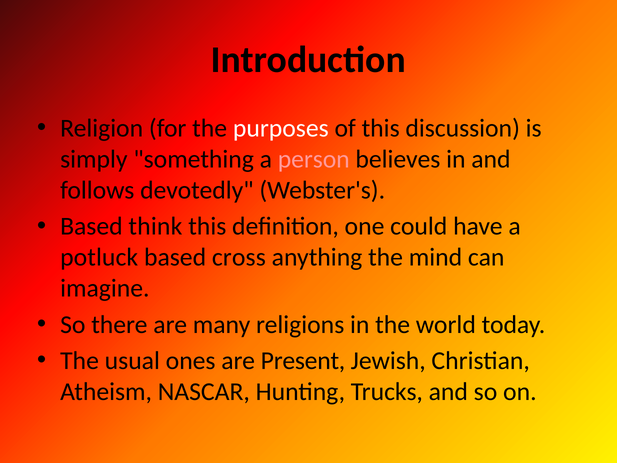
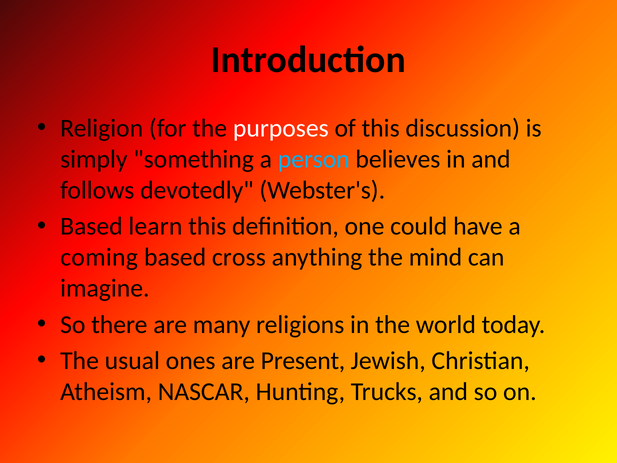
person colour: pink -> light blue
think: think -> learn
potluck: potluck -> coming
